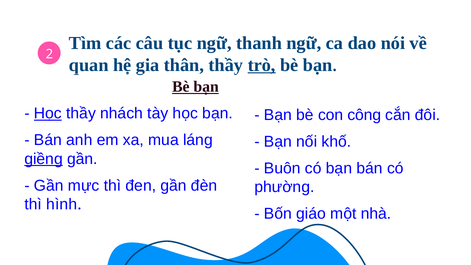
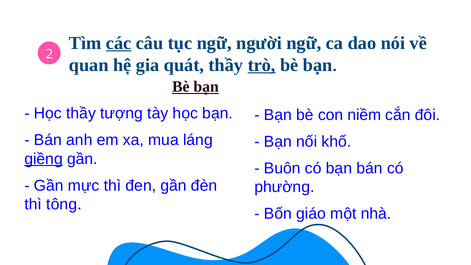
các underline: none -> present
thanh: thanh -> người
thân: thân -> quát
Học at (48, 113) underline: present -> none
nhách: nhách -> tượng
công: công -> niềm
hình: hình -> tông
